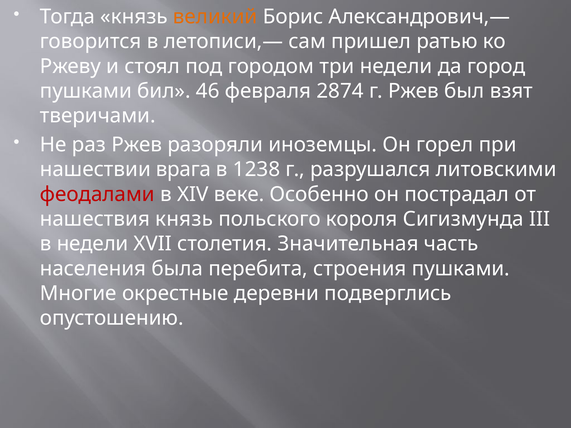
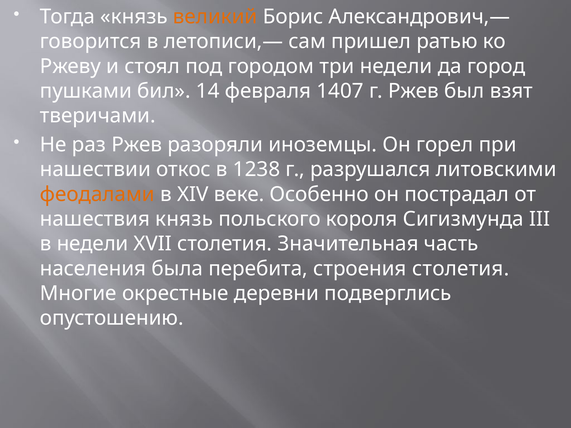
46: 46 -> 14
2874: 2874 -> 1407
врага: врага -> откос
феодалами colour: red -> orange
строения пушками: пушками -> столетия
